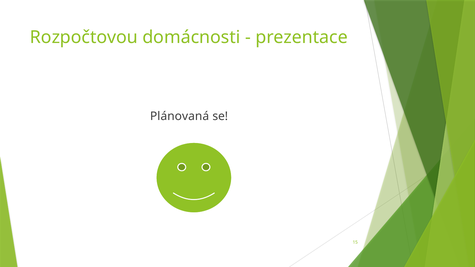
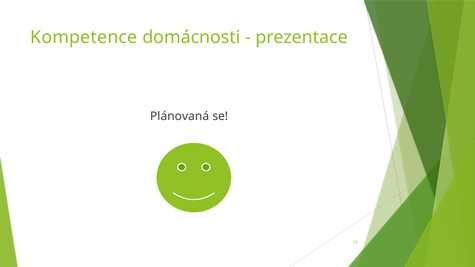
Rozpočtovou: Rozpočtovou -> Kompetence
